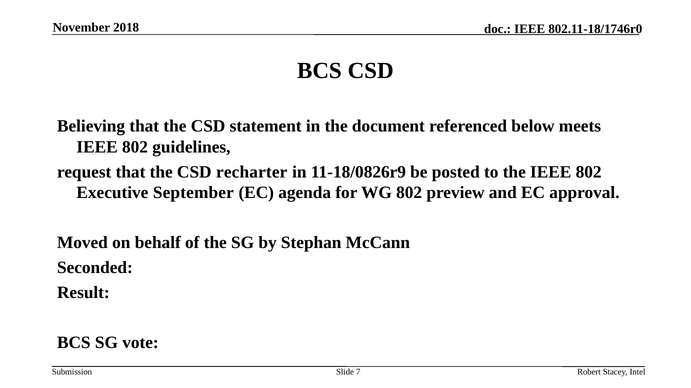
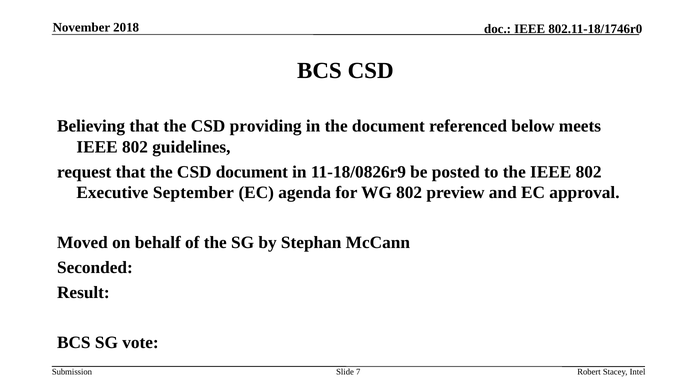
statement: statement -> providing
CSD recharter: recharter -> document
